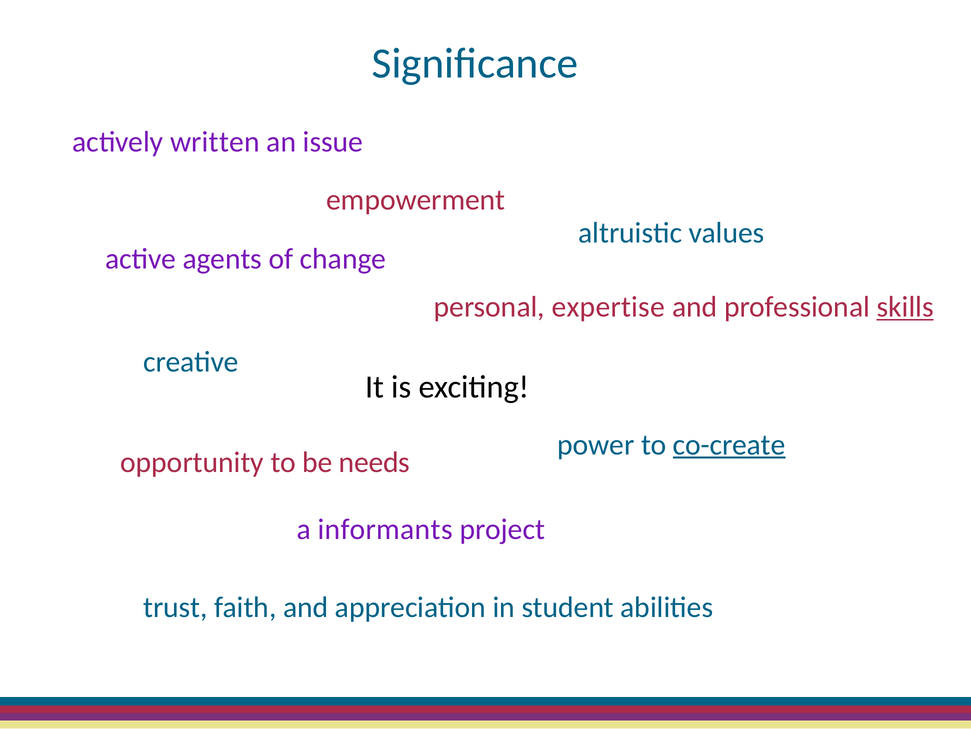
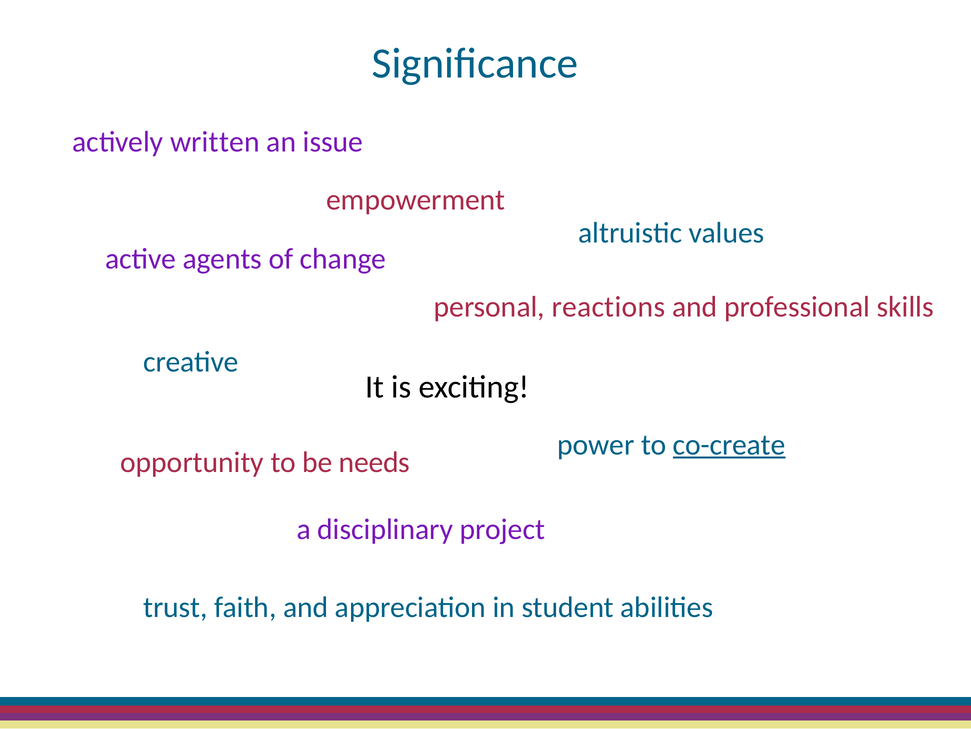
expertise: expertise -> reactions
skills underline: present -> none
informants: informants -> disciplinary
